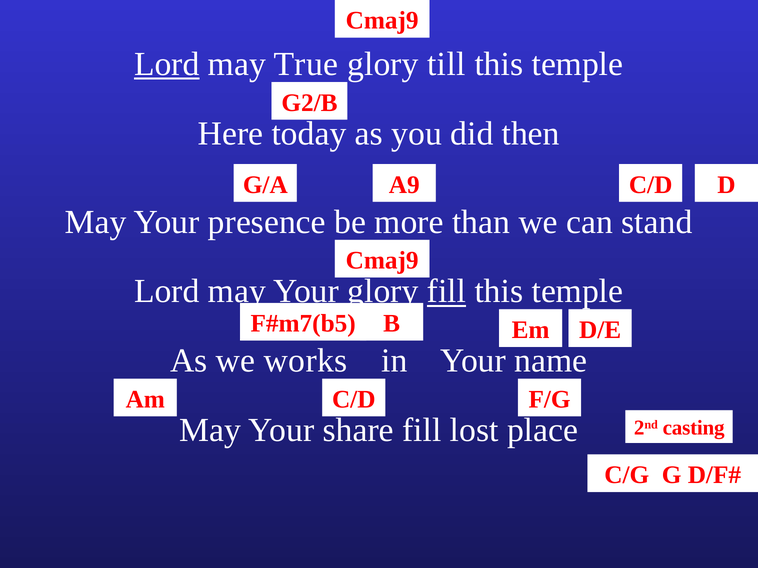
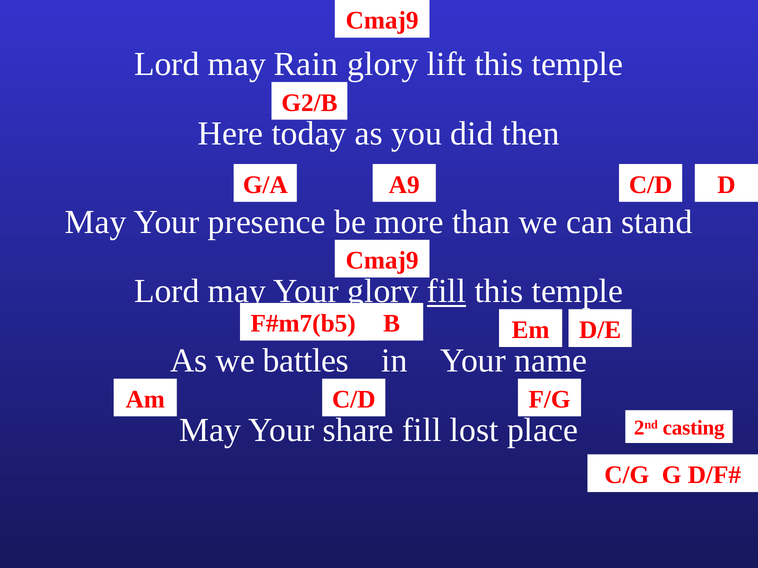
Lord at (167, 64) underline: present -> none
True: True -> Rain
till: till -> lift
works: works -> battles
